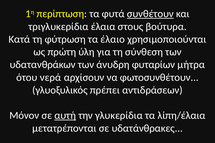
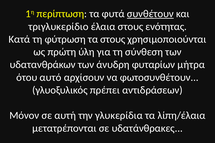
τριγλυκερίδια: τριγλυκερίδια -> τριγλυκερίδιο
βούτυρα: βούτυρα -> ενότητας
τα έλαιο: έλαιο -> στους
νερά: νερά -> αυτό
αυτή underline: present -> none
